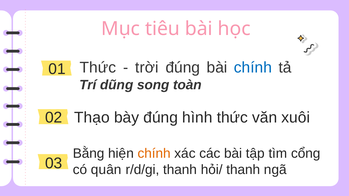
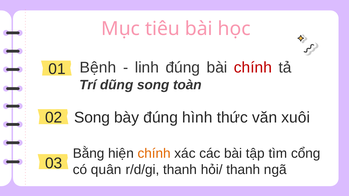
01 Thức: Thức -> Bệnh
trời: trời -> linh
chính at (253, 68) colour: blue -> red
Thạo at (92, 118): Thạo -> Song
